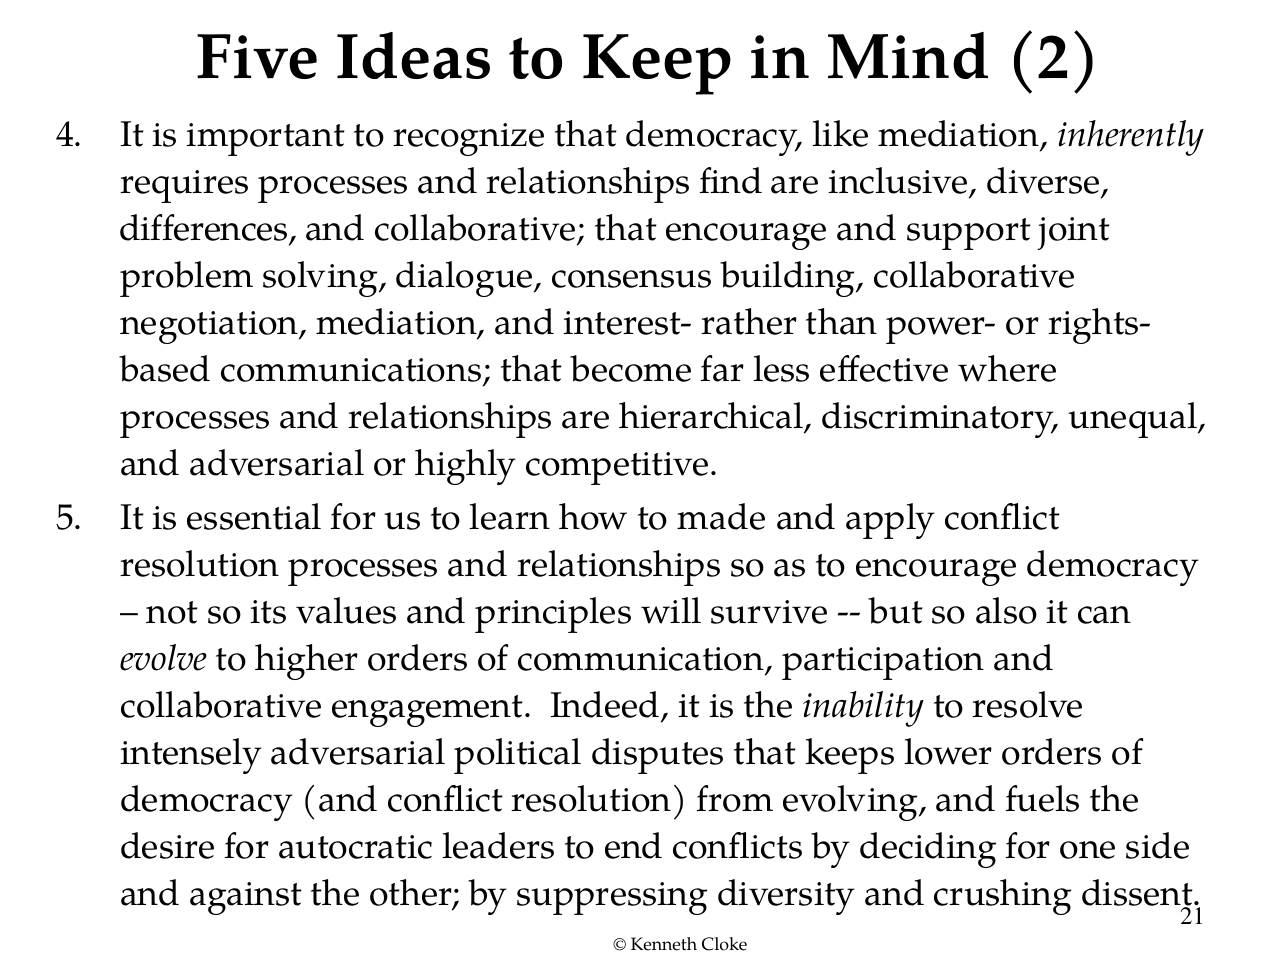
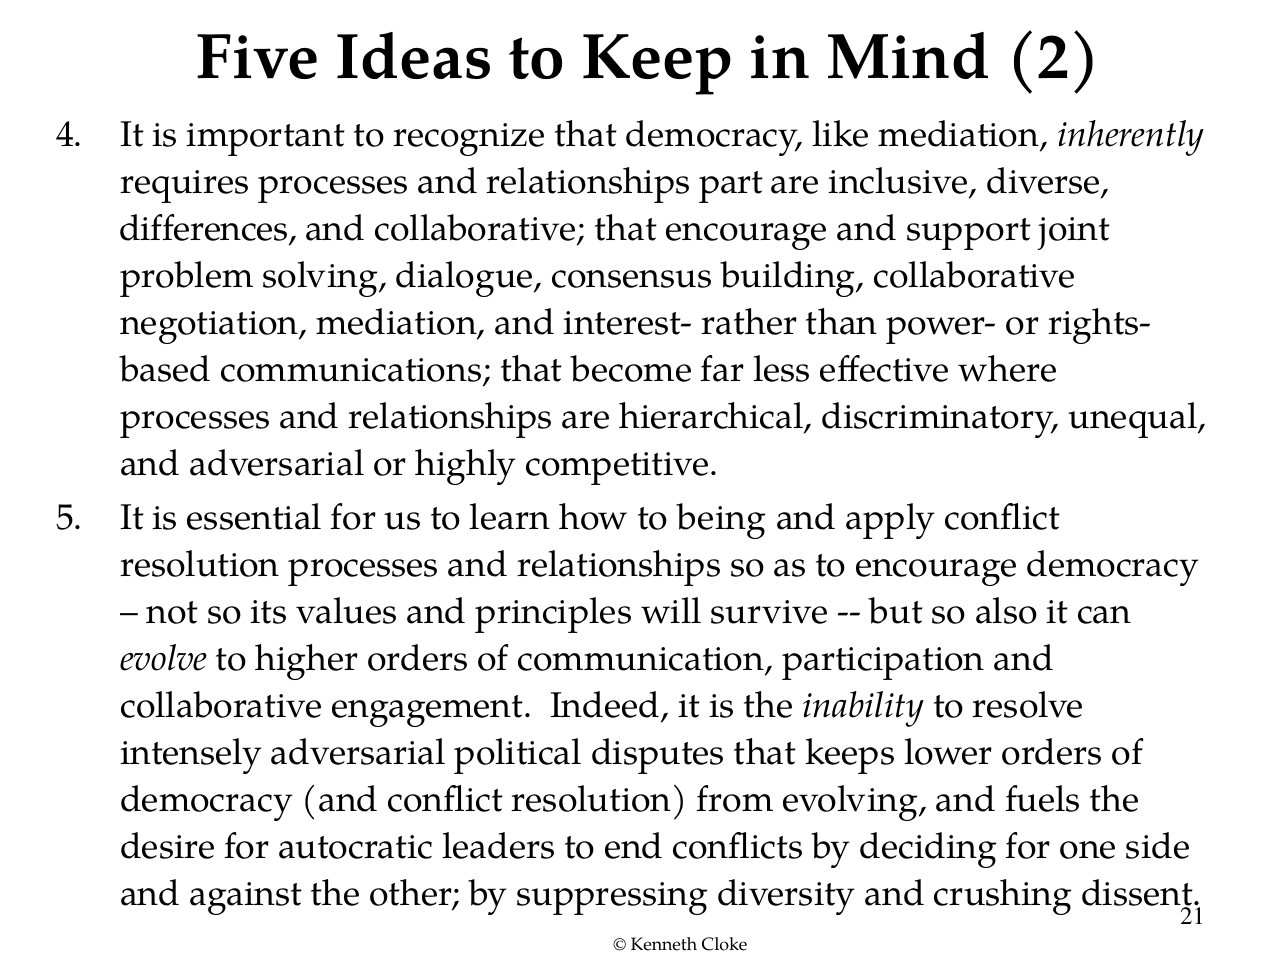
find: find -> part
made: made -> being
